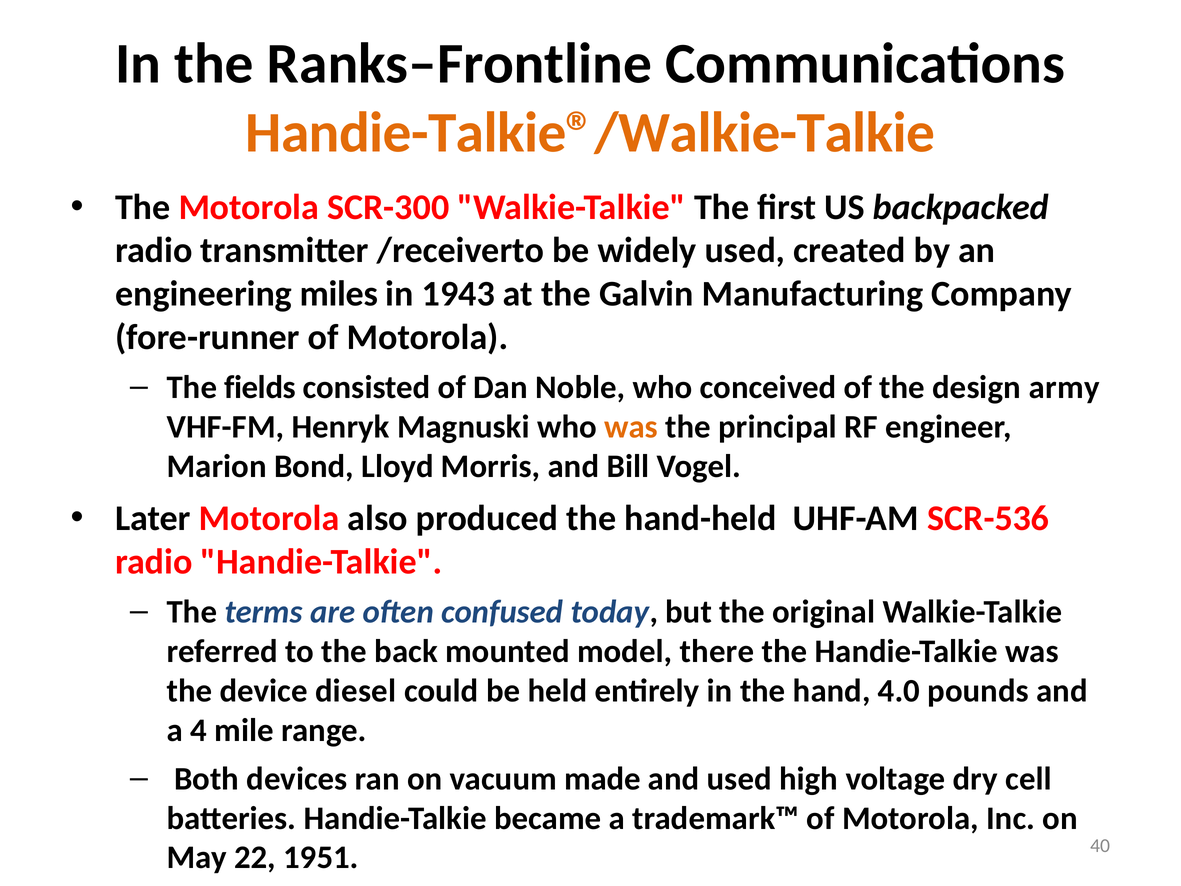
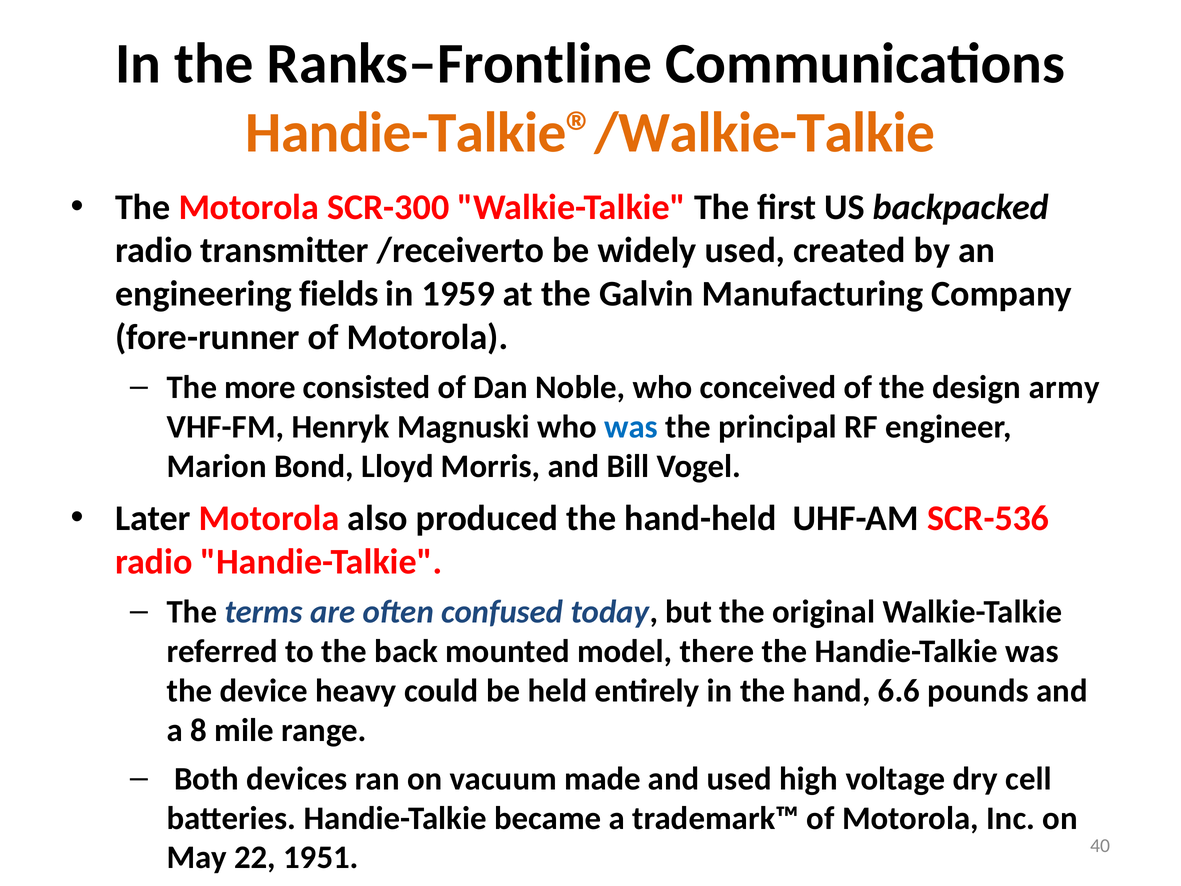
miles: miles -> fields
1943: 1943 -> 1959
fields: fields -> more
was at (631, 427) colour: orange -> blue
diesel: diesel -> heavy
4.0: 4.0 -> 6.6
4: 4 -> 8
